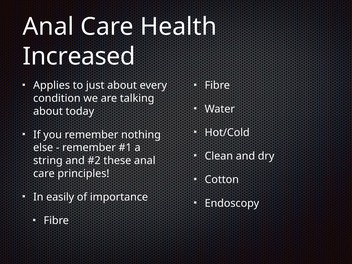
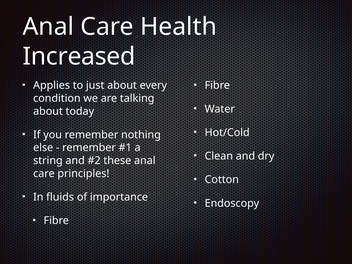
easily: easily -> fluids
